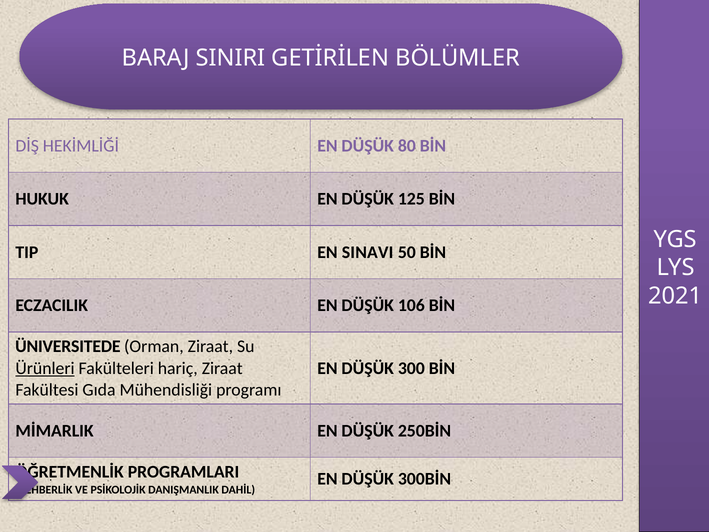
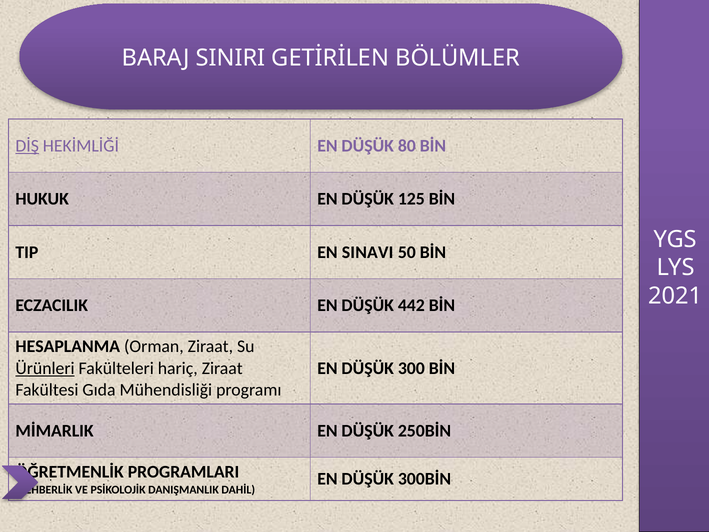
DİŞ underline: none -> present
106: 106 -> 442
ÜNIVERSITEDE: ÜNIVERSITEDE -> HESAPLANMA
